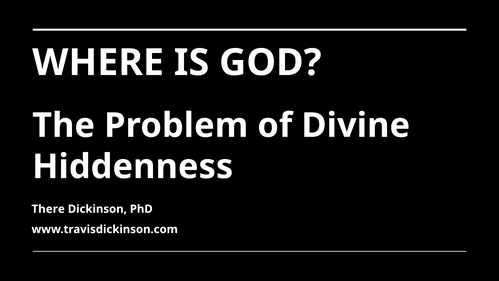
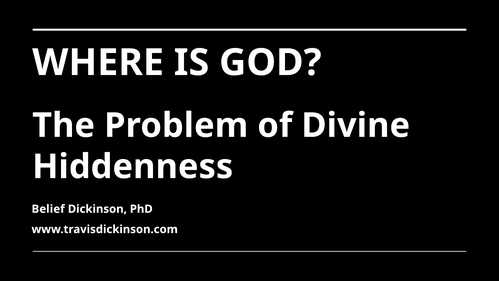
There: There -> Belief
